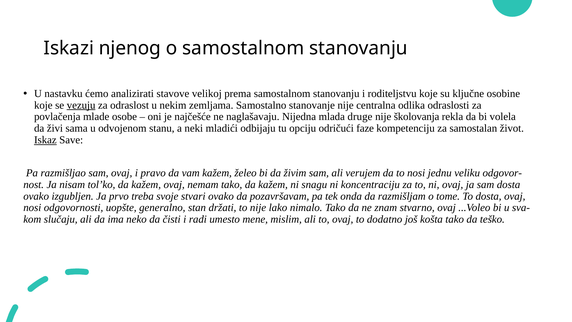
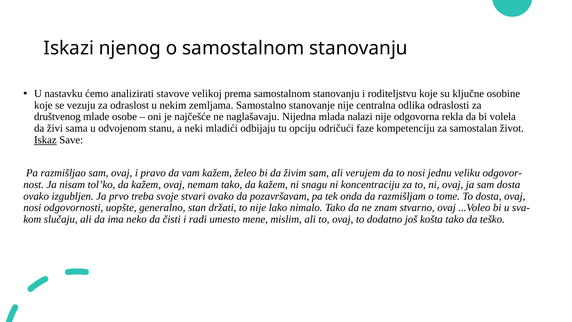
vezuju underline: present -> none
povlačenja: povlačenja -> društvenog
druge: druge -> nalazi
školovanja: školovanja -> odgovorna
